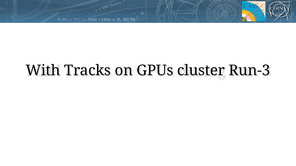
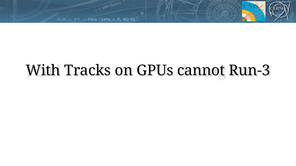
cluster: cluster -> cannot
